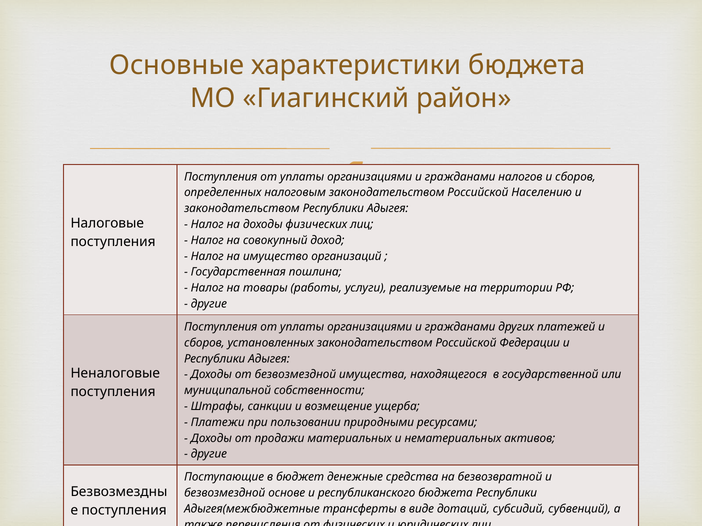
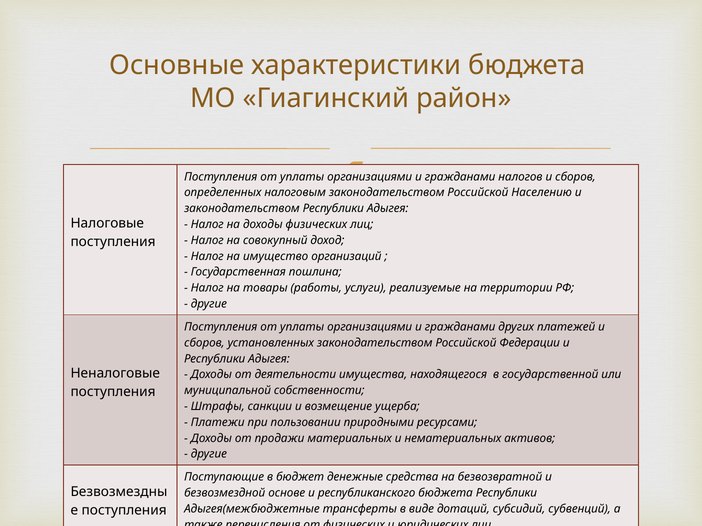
от безвозмездной: безвозмездной -> деятельности
